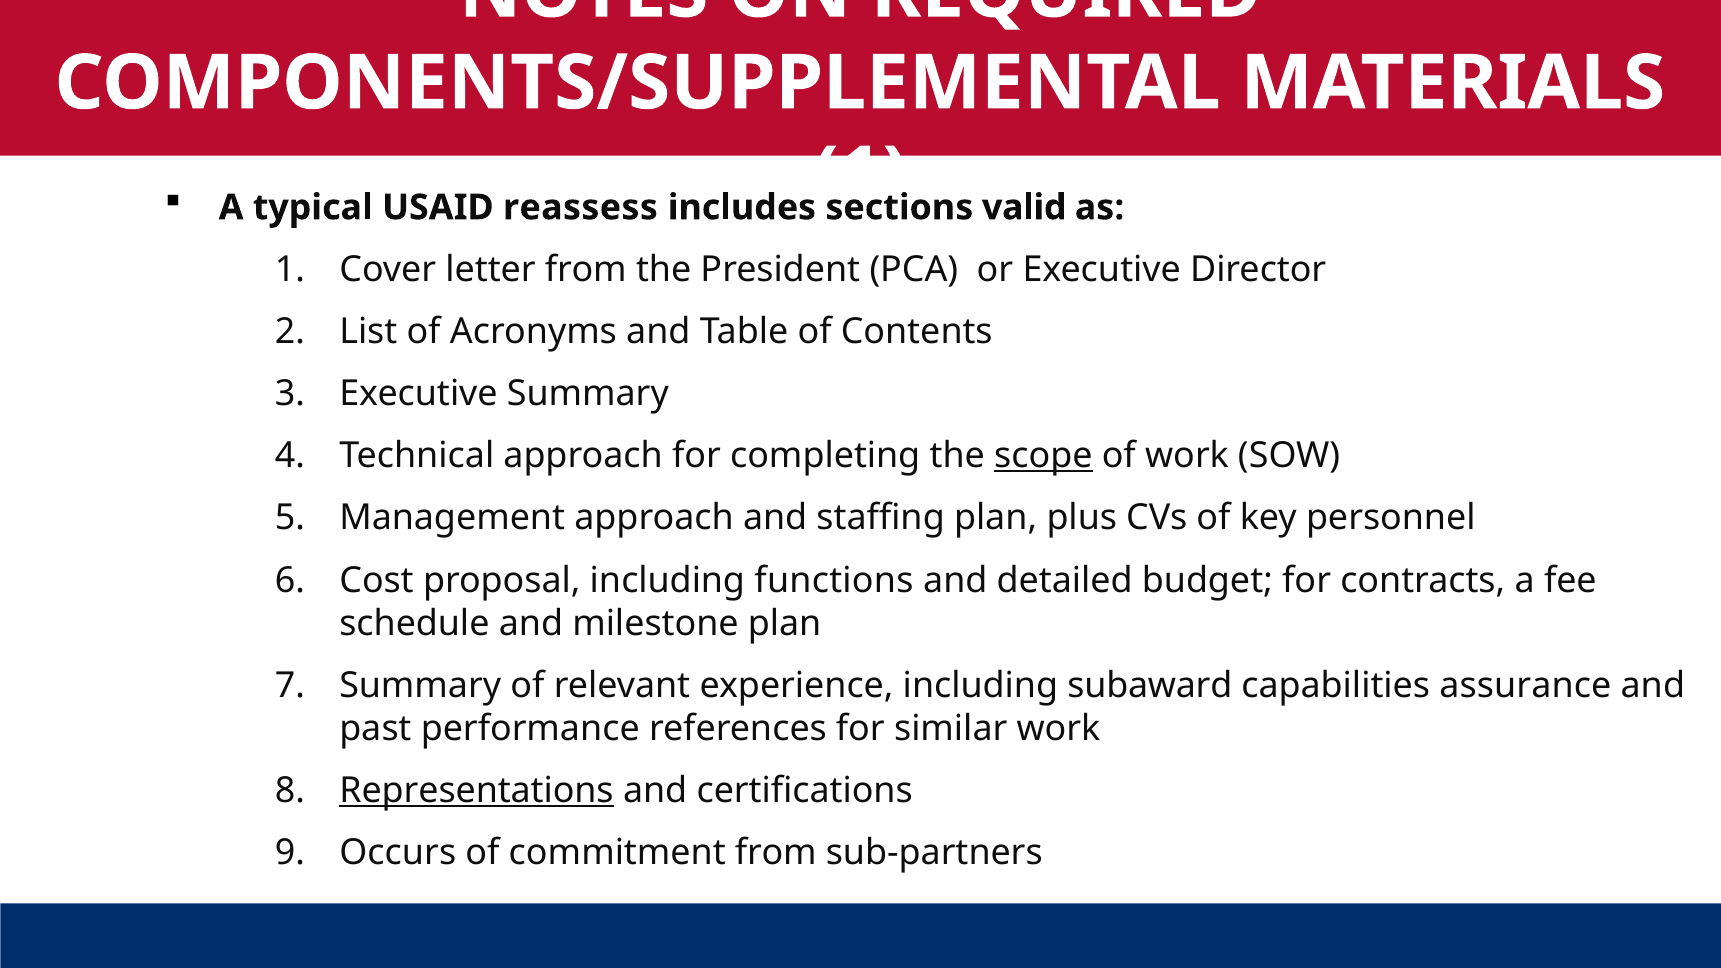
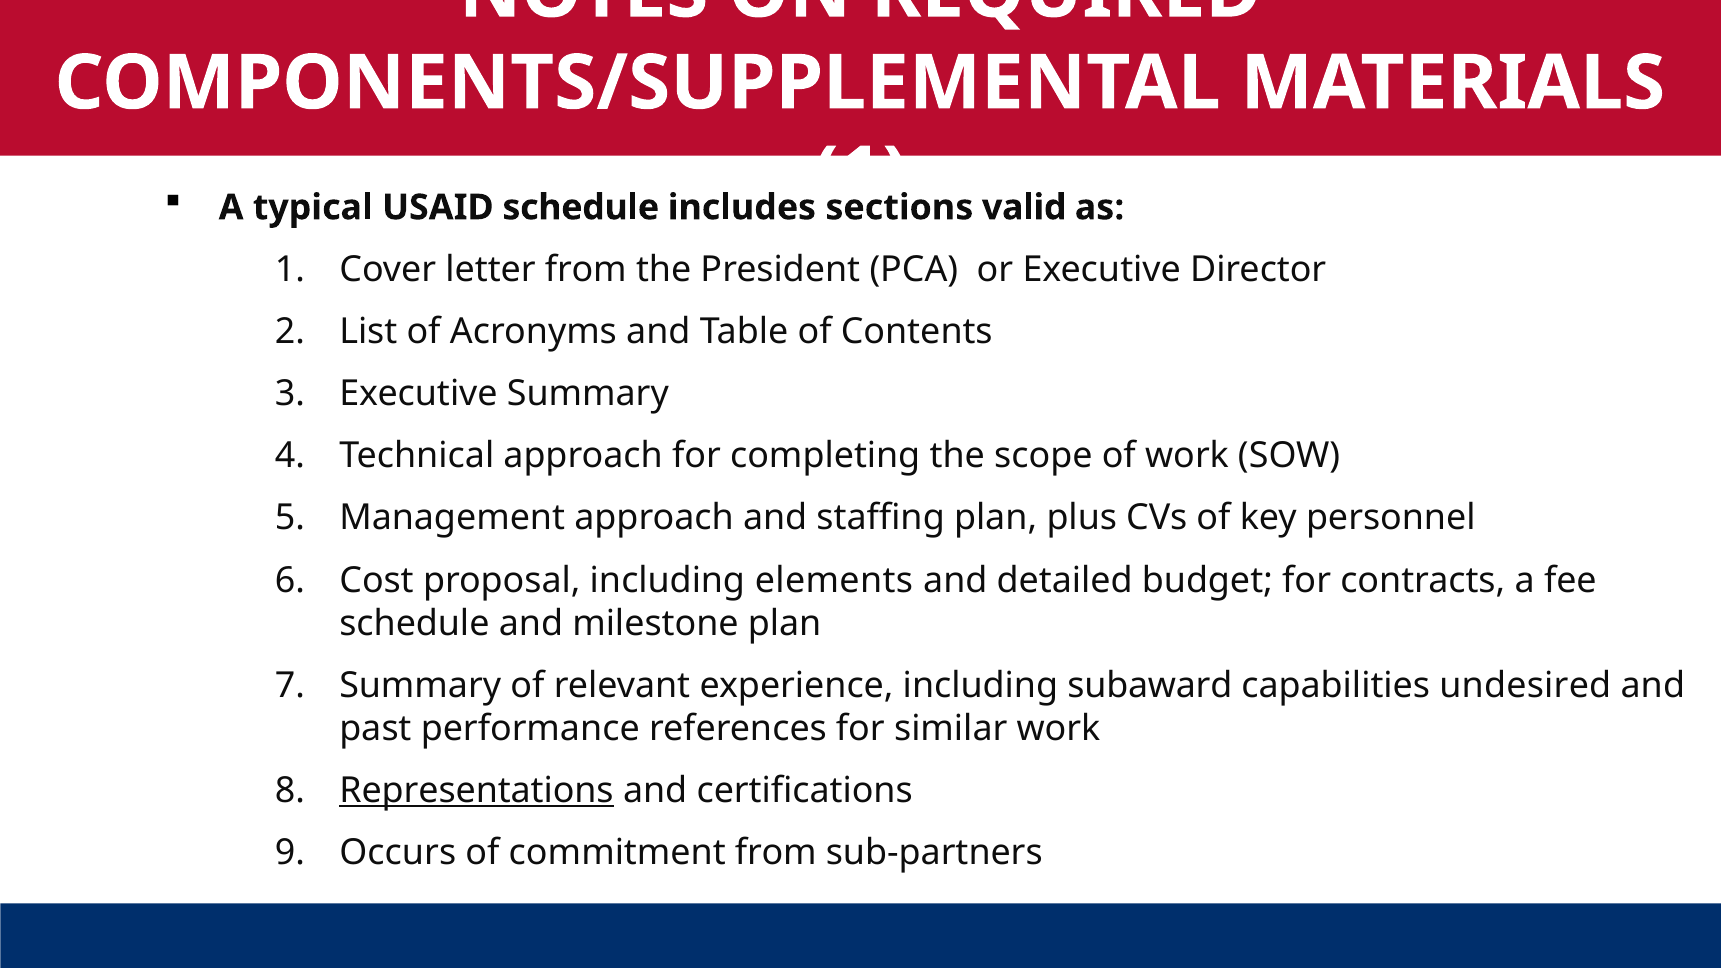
USAID reassess: reassess -> schedule
scope underline: present -> none
functions: functions -> elements
assurance: assurance -> undesired
